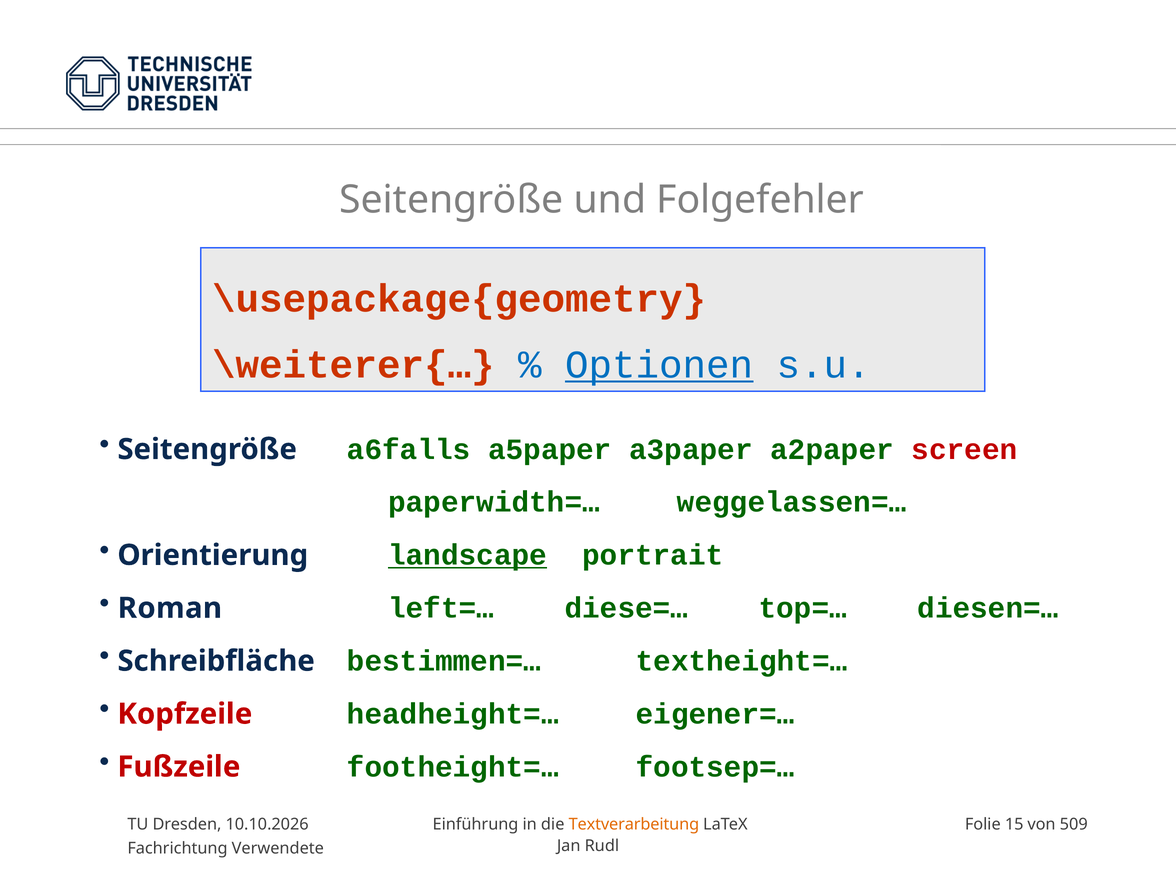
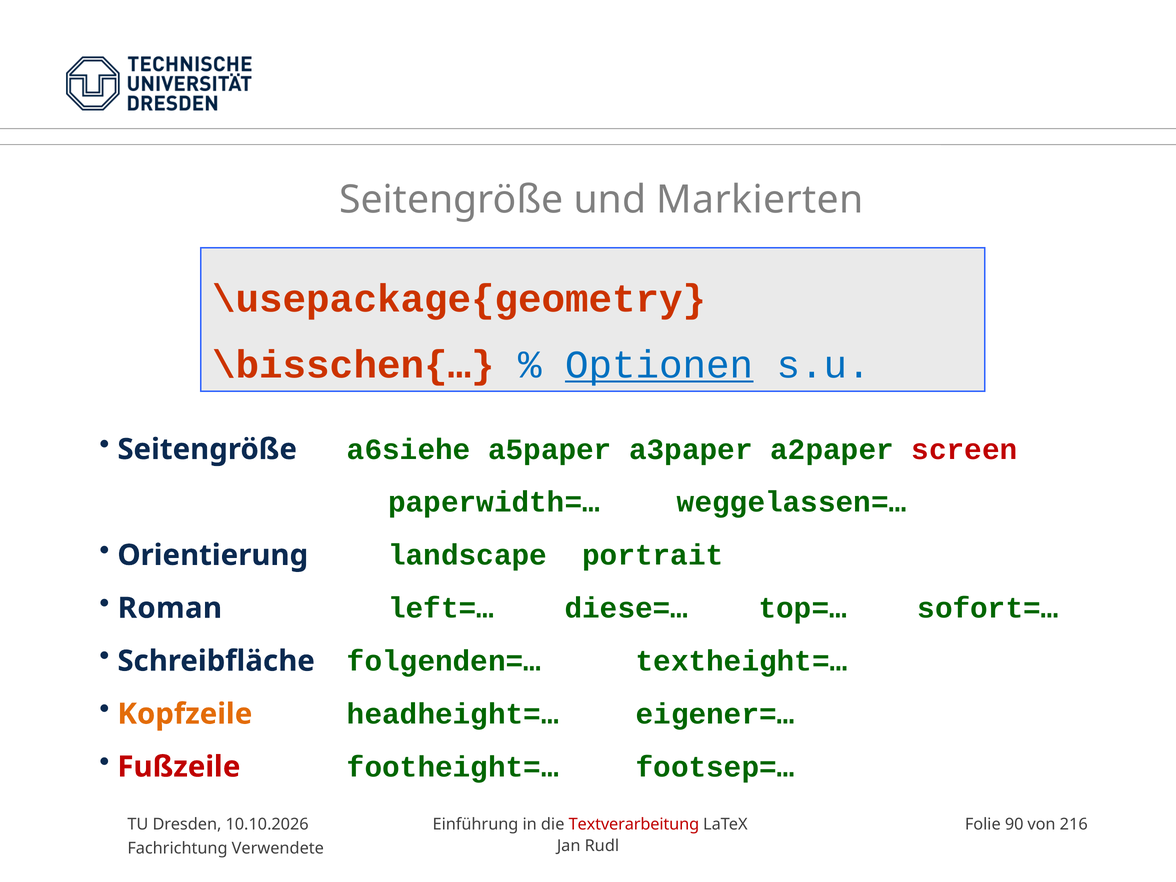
Folgefehler: Folgefehler -> Markierten
\weiterer{…: \weiterer{… -> \bisschen{…
a6falls: a6falls -> a6siehe
landscape underline: present -> none
diesen=…: diesen=… -> sofort=…
bestimmen=…: bestimmen=… -> folgenden=…
Kopfzeile colour: red -> orange
Textverarbeitung colour: orange -> red
15: 15 -> 90
509: 509 -> 216
